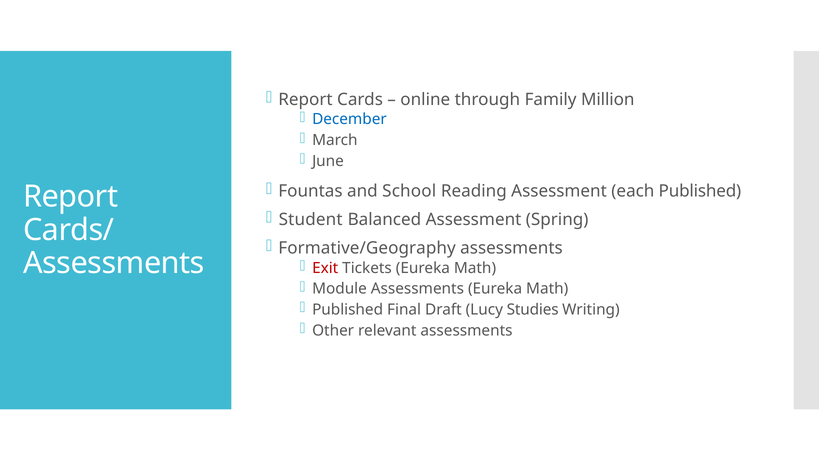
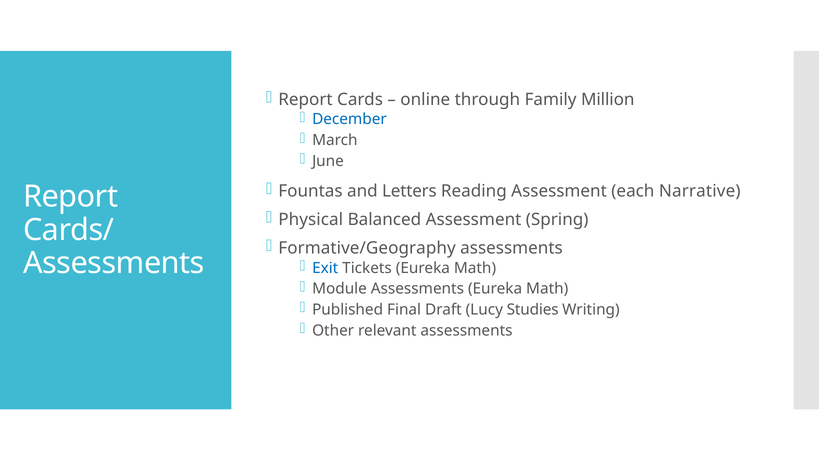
School: School -> Letters
each Published: Published -> Narrative
Student: Student -> Physical
Exit colour: red -> blue
